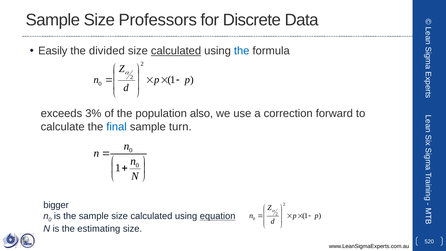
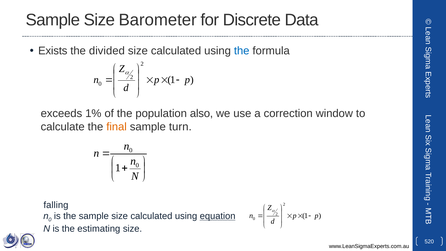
Professors: Professors -> Barometer
Easily: Easily -> Exists
calculated at (176, 51) underline: present -> none
3%: 3% -> 1%
forward: forward -> window
final colour: blue -> orange
bigger: bigger -> falling
